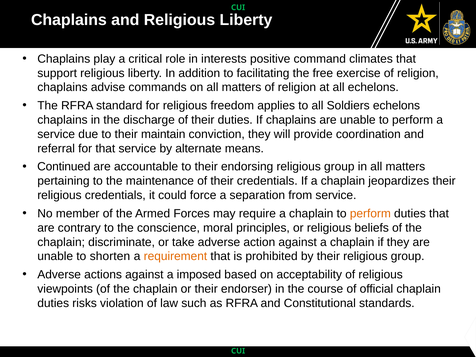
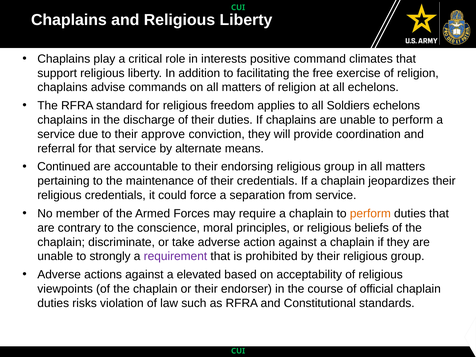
maintain: maintain -> approve
shorten: shorten -> strongly
requirement colour: orange -> purple
imposed: imposed -> elevated
